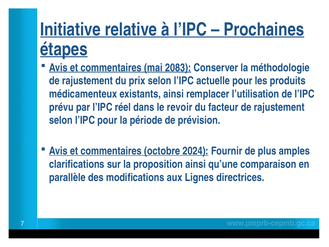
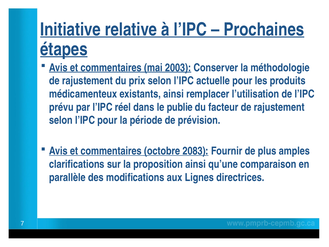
2083: 2083 -> 2003
revoir: revoir -> publie
2024: 2024 -> 2083
